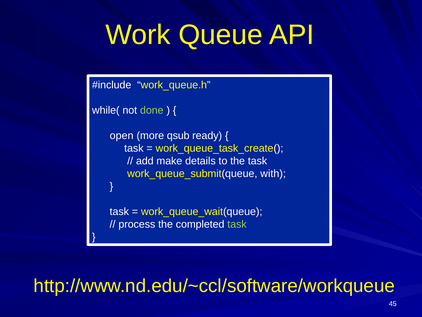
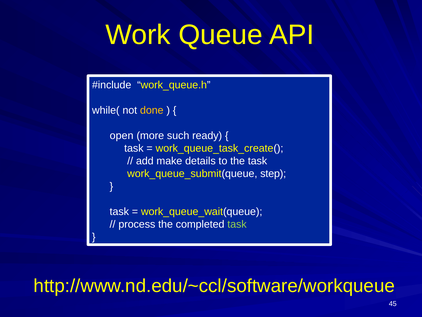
done colour: light green -> yellow
qsub: qsub -> such
with: with -> step
